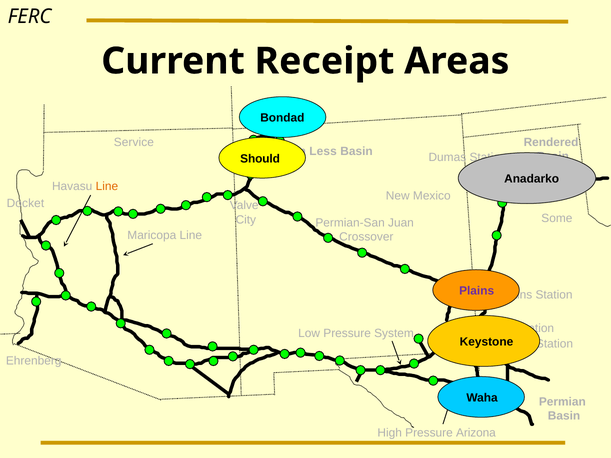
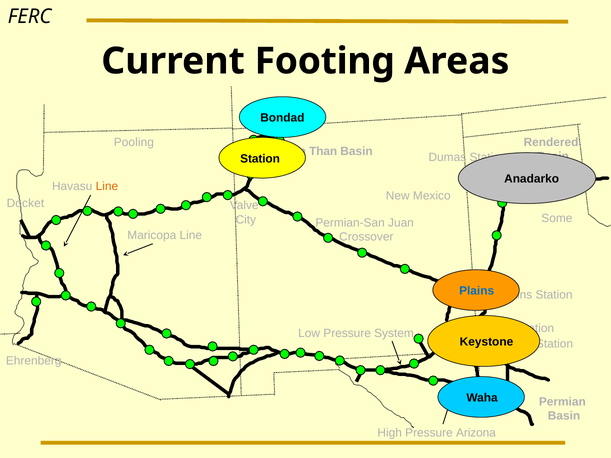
Receipt: Receipt -> Footing
Service: Service -> Pooling
Less: Less -> Than
Should at (260, 159): Should -> Station
Plains at (477, 291) colour: purple -> blue
